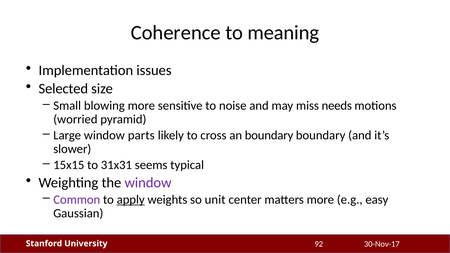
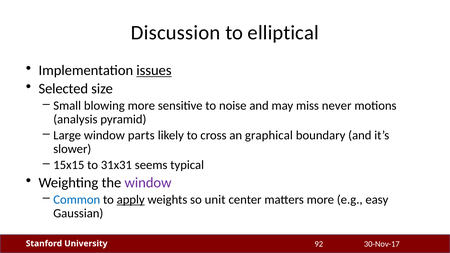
Coherence: Coherence -> Discussion
meaning: meaning -> elliptical
issues underline: none -> present
needs: needs -> never
worried: worried -> analysis
an boundary: boundary -> graphical
Common colour: purple -> blue
